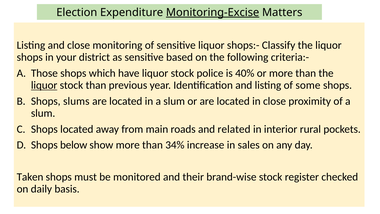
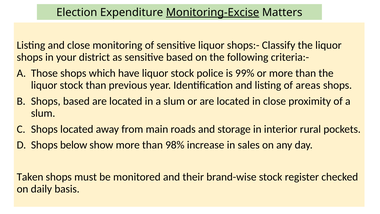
40%: 40% -> 99%
liquor at (44, 85) underline: present -> none
some: some -> areas
Shops slums: slums -> based
related: related -> storage
34%: 34% -> 98%
